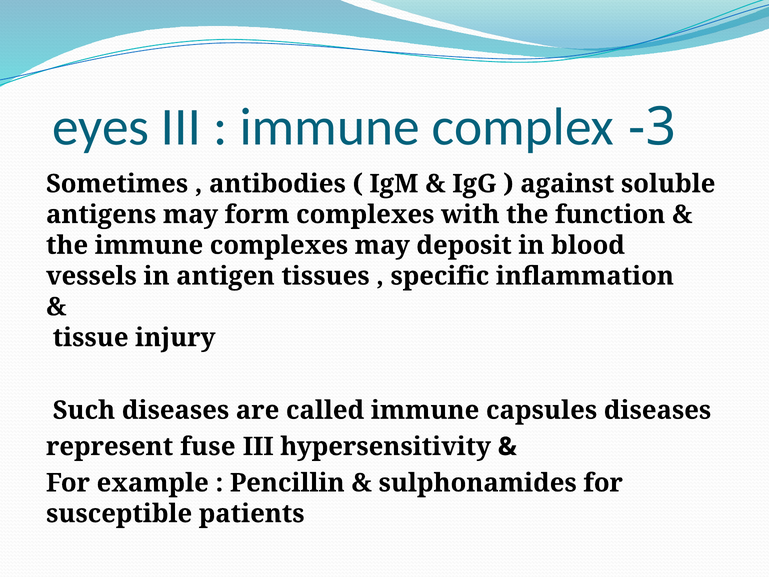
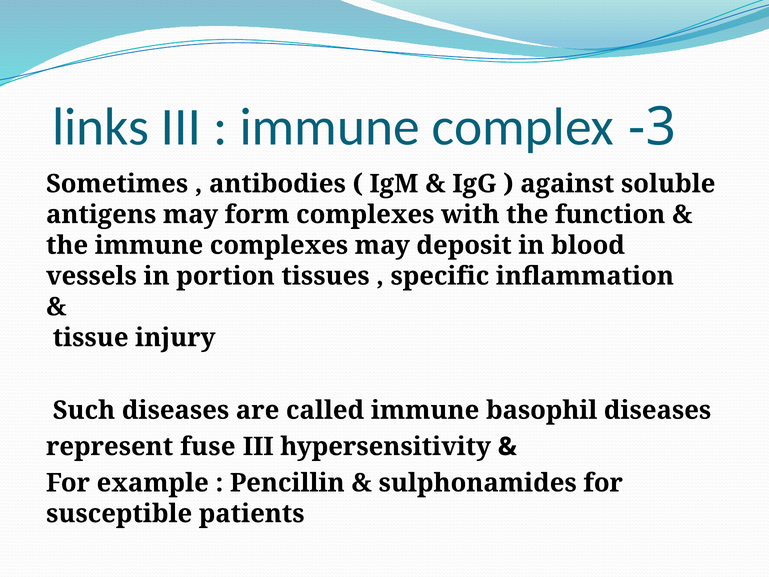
eyes: eyes -> links
antigen: antigen -> portion
capsules: capsules -> basophil
